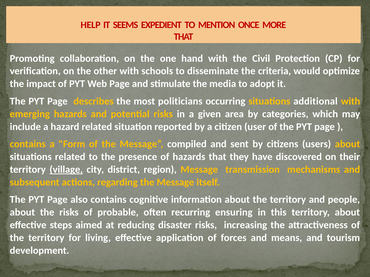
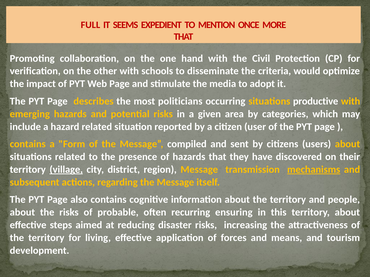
HELP: HELP -> FULL
additional: additional -> productive
mechanisms underline: none -> present
